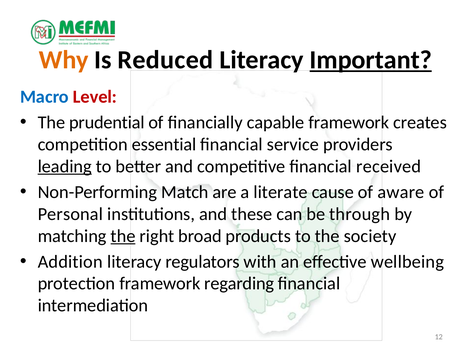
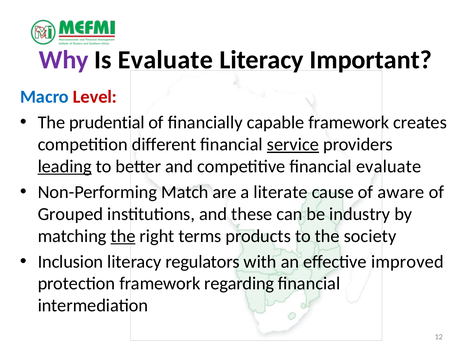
Why colour: orange -> purple
Is Reduced: Reduced -> Evaluate
Important underline: present -> none
essential: essential -> different
service underline: none -> present
financial received: received -> evaluate
Personal: Personal -> Grouped
through: through -> industry
broad: broad -> terms
Addition: Addition -> Inclusion
wellbeing: wellbeing -> improved
